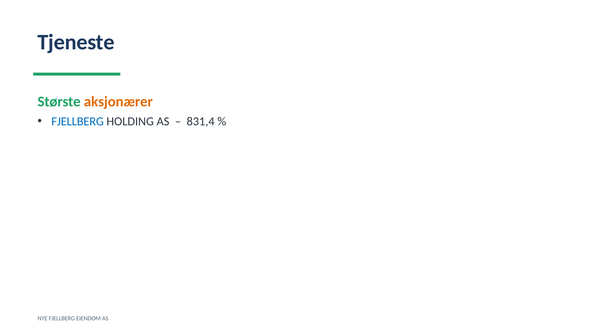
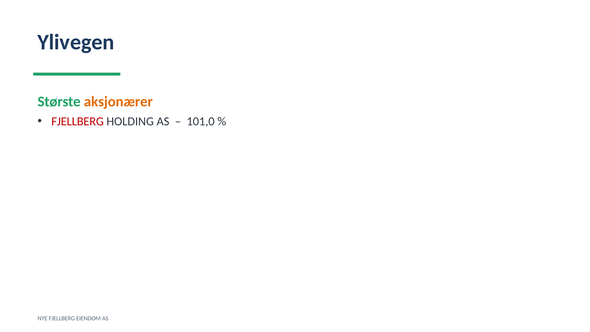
Tjeneste: Tjeneste -> Ylivegen
FJELLBERG at (78, 121) colour: blue -> red
831,4: 831,4 -> 101,0
